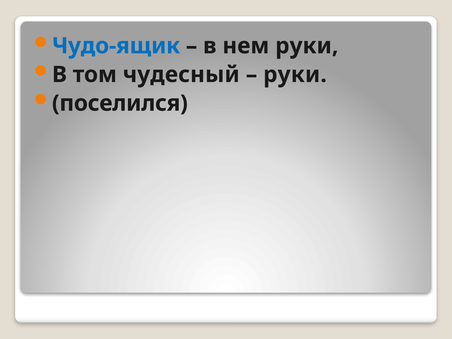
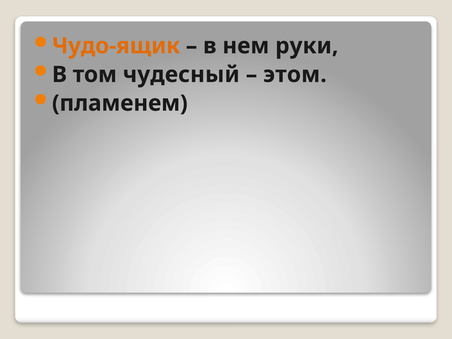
Чудо-ящик colour: blue -> orange
руки at (295, 75): руки -> этом
поселился: поселился -> пламенем
